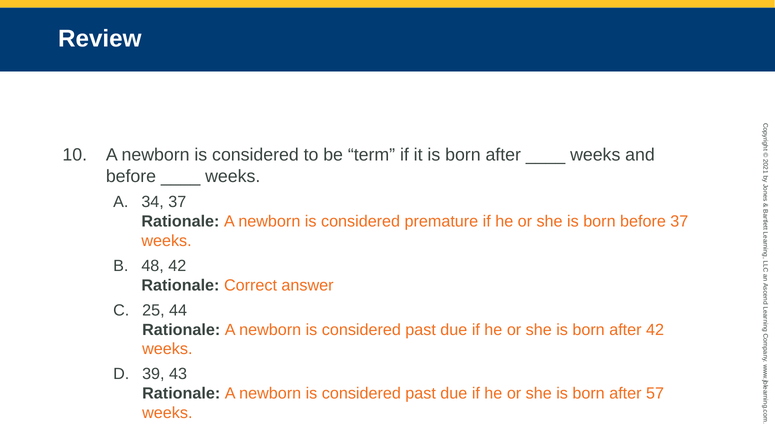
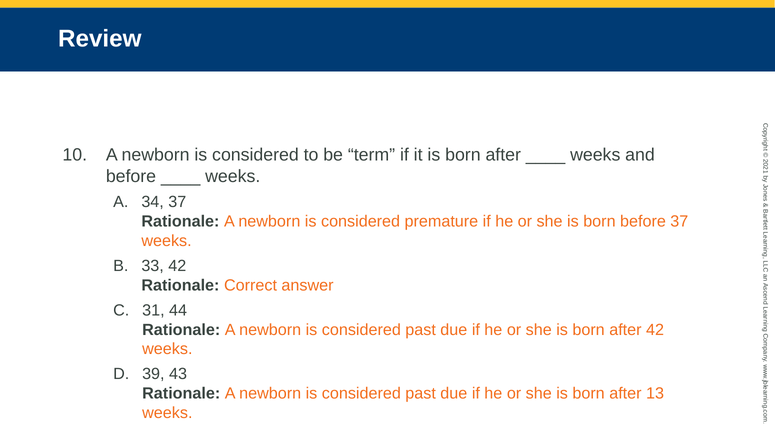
48: 48 -> 33
25: 25 -> 31
57: 57 -> 13
